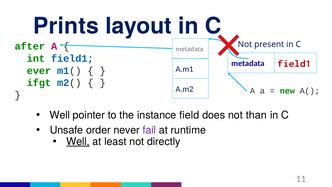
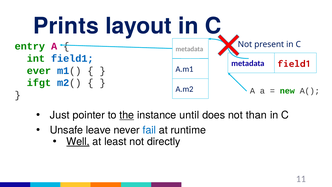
after: after -> entry
Well at (60, 115): Well -> Just
the underline: none -> present
field: field -> until
order: order -> leave
fail colour: purple -> blue
